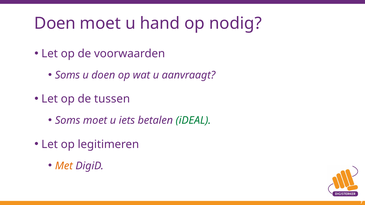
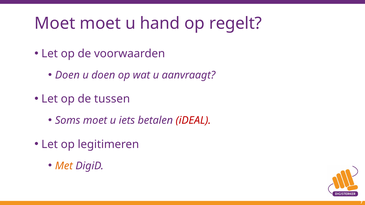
Doen at (55, 23): Doen -> Moet
nodig: nodig -> regelt
Soms at (67, 75): Soms -> Doen
iDEAL colour: green -> red
